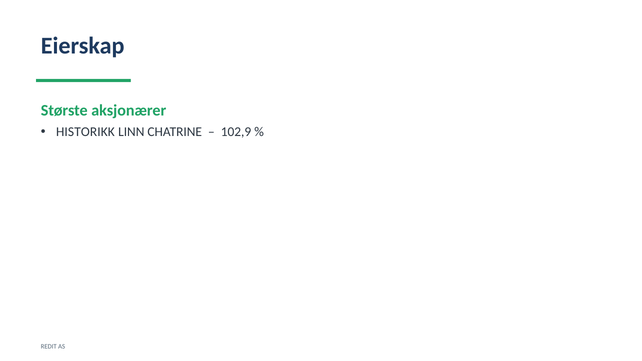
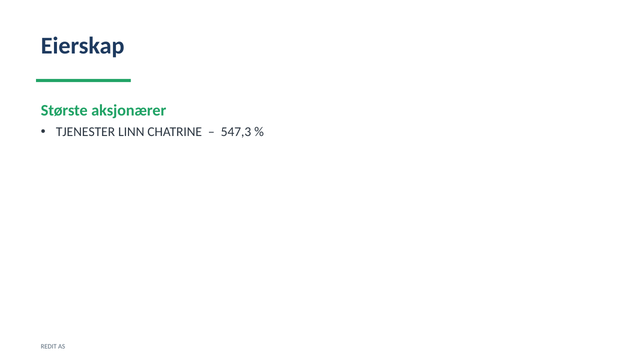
HISTORIKK: HISTORIKK -> TJENESTER
102,9: 102,9 -> 547,3
